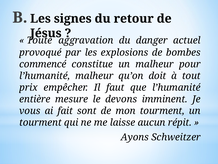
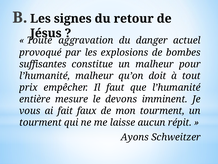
commencé: commencé -> suffisantes
sont: sont -> faux
